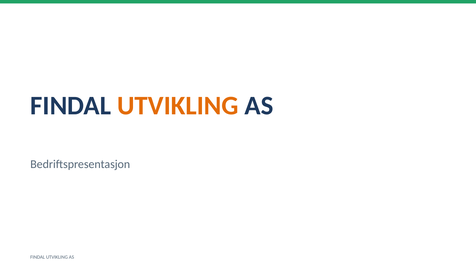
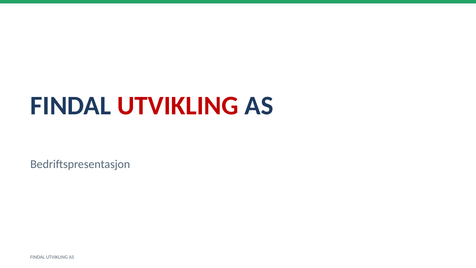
UTVIKLING at (178, 106) colour: orange -> red
